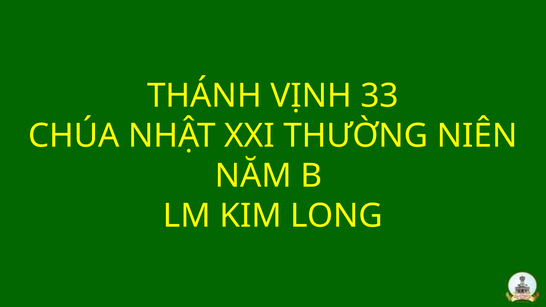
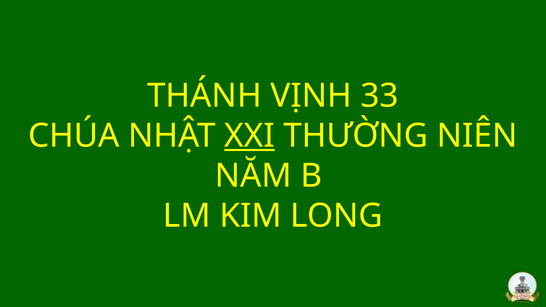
XXI underline: none -> present
